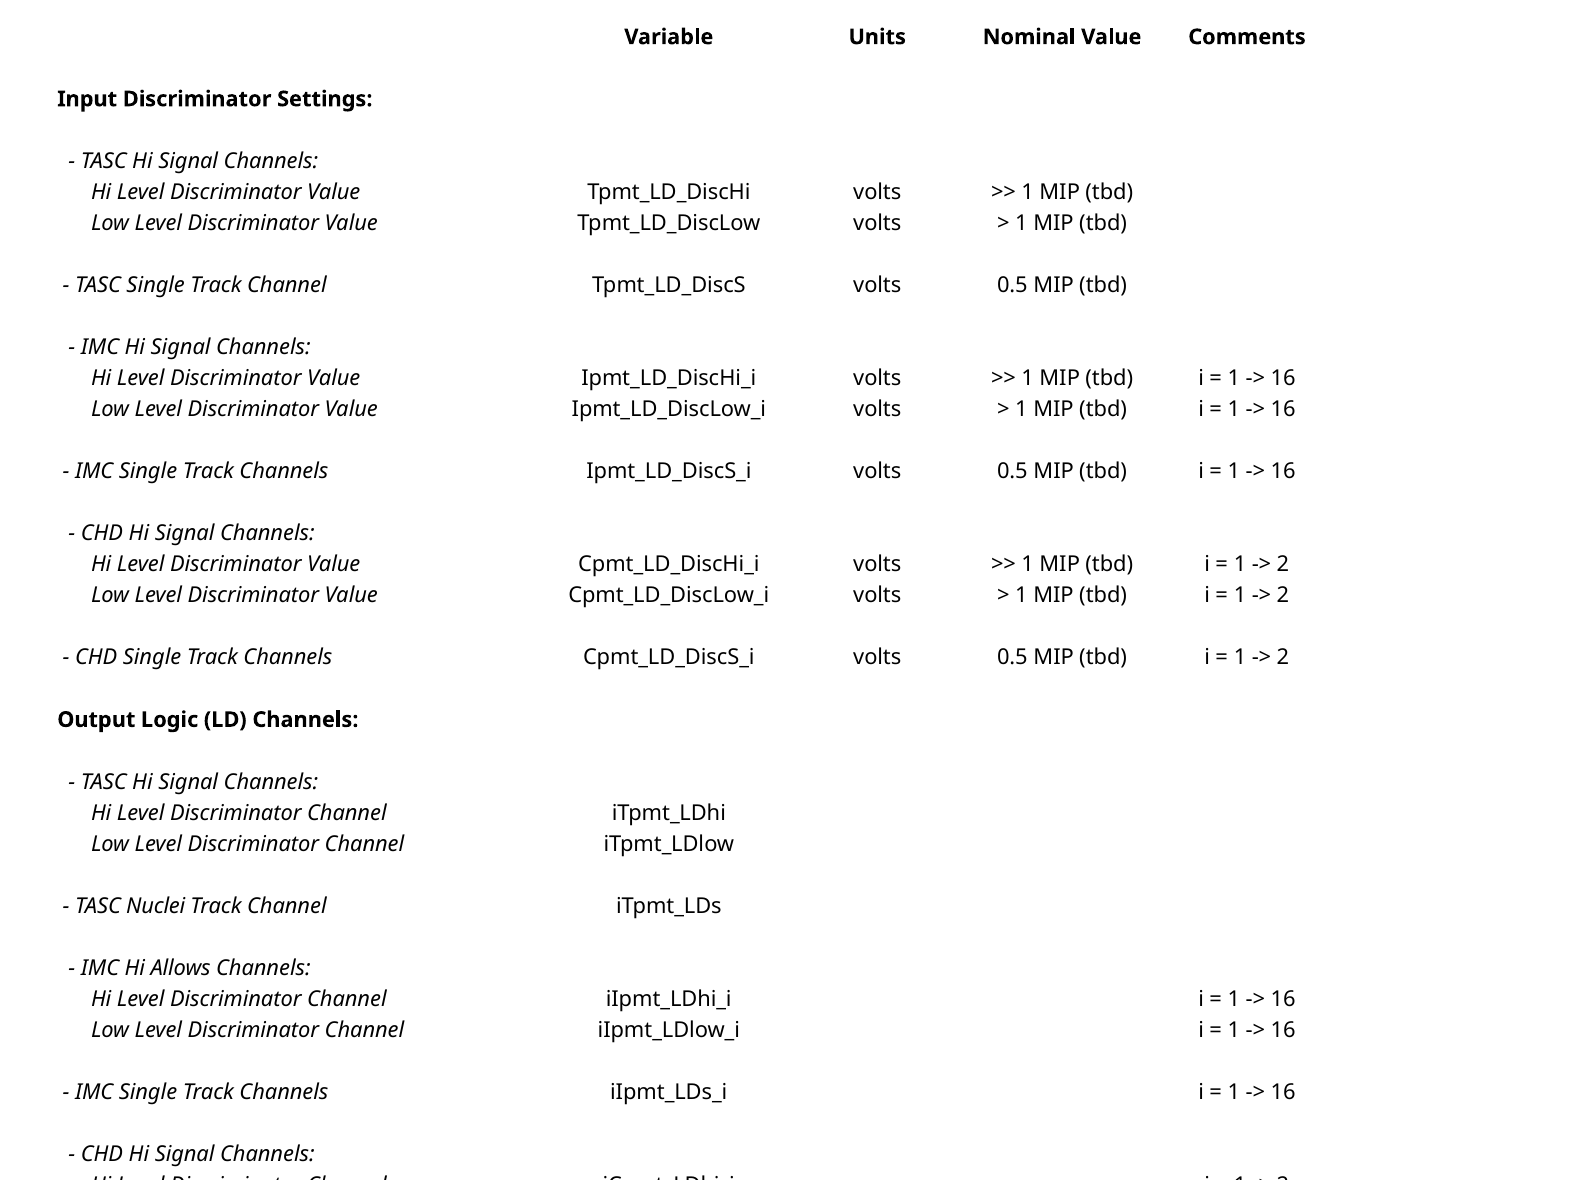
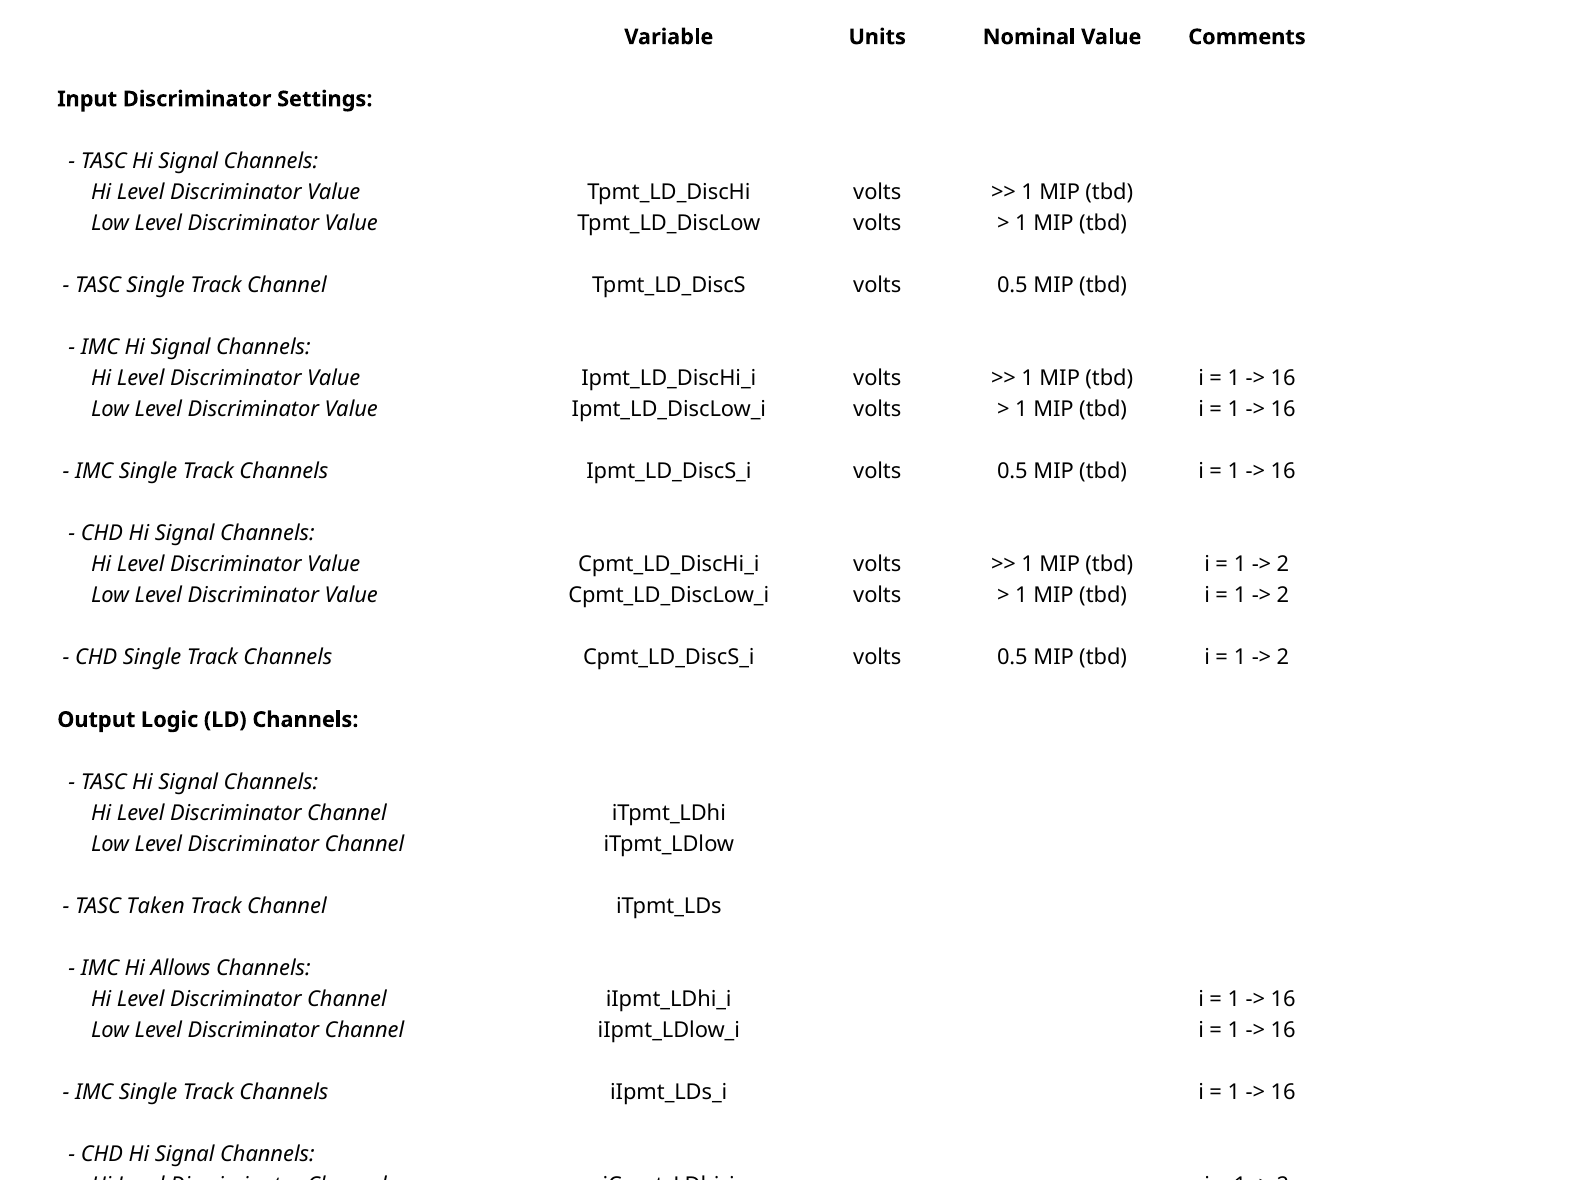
Nuclei: Nuclei -> Taken
